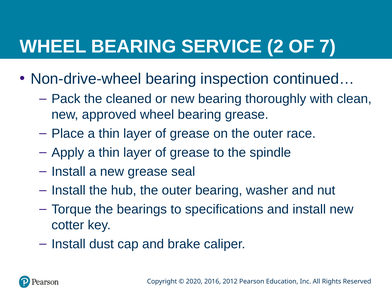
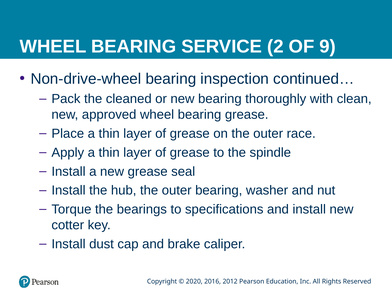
7: 7 -> 9
